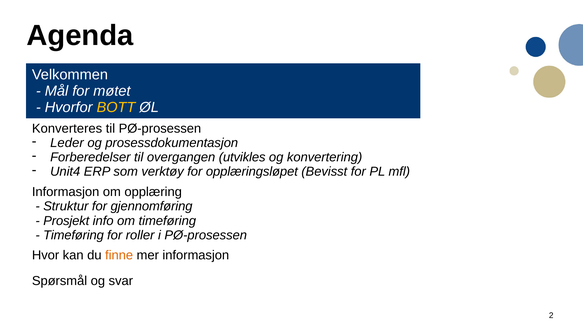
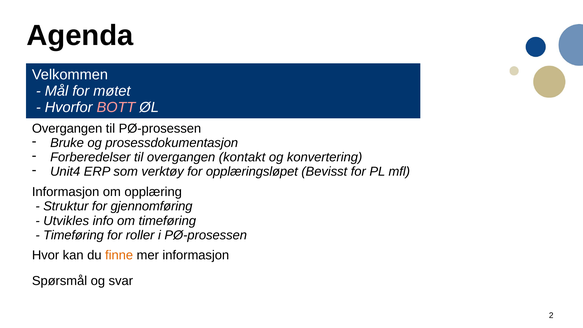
BOTT colour: yellow -> pink
Konverteres at (67, 129): Konverteres -> Overgangen
Leder: Leder -> Bruke
utvikles: utvikles -> kontakt
Prosjekt: Prosjekt -> Utvikles
